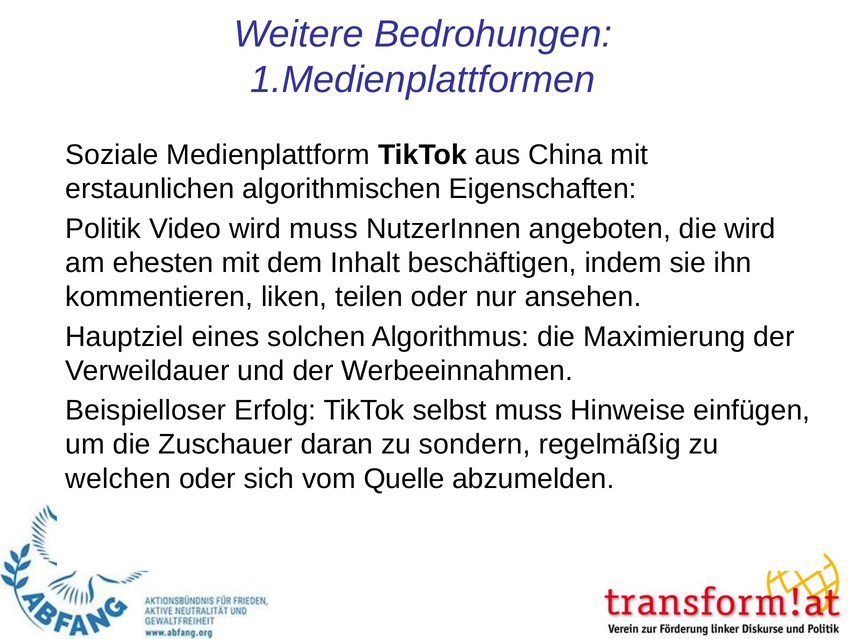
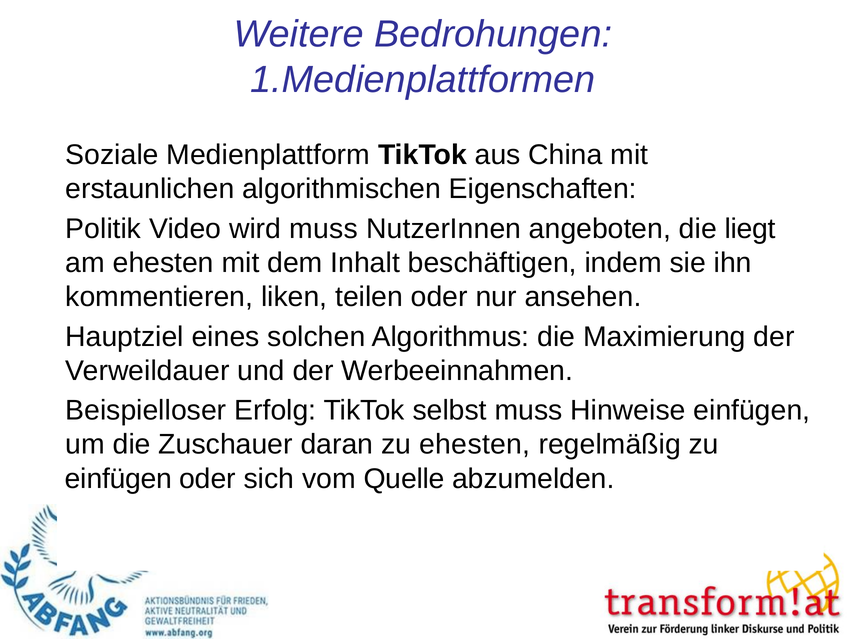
die wird: wird -> liegt
zu sondern: sondern -> ehesten
welchen at (118, 479): welchen -> einfügen
